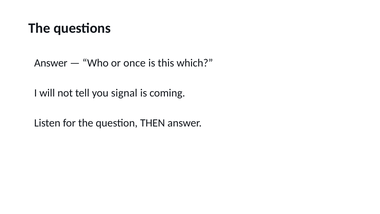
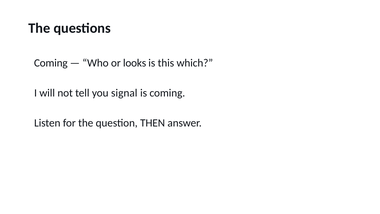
Answer at (51, 63): Answer -> Coming
once: once -> looks
